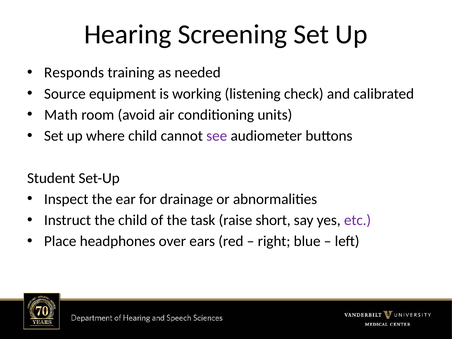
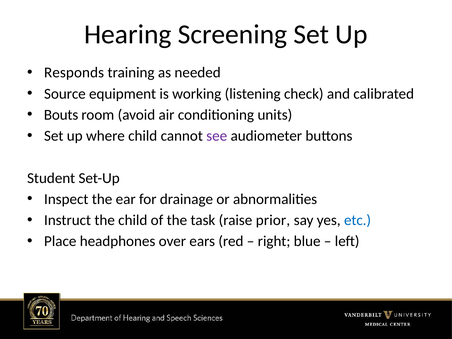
Math: Math -> Bouts
short: short -> prior
etc colour: purple -> blue
